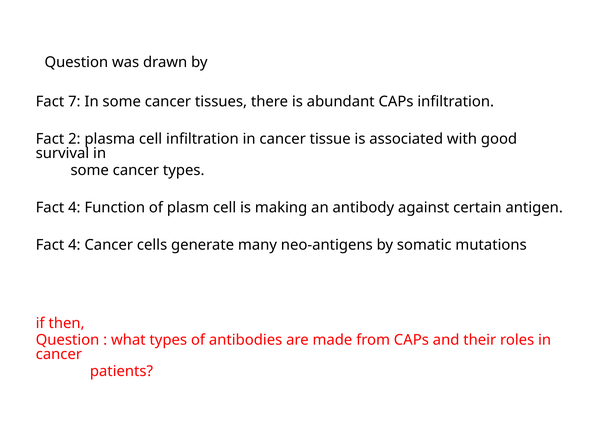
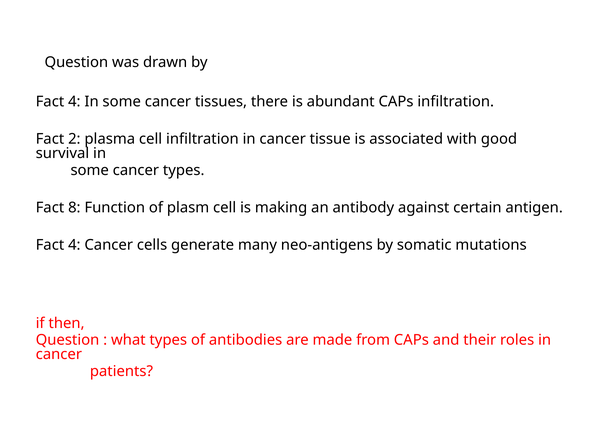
7 at (74, 102): 7 -> 4
4 at (74, 208): 4 -> 8
